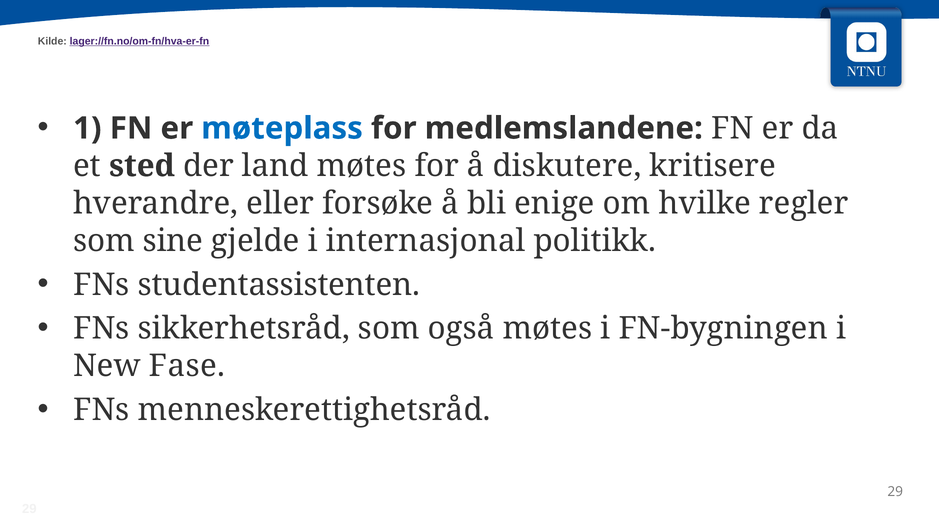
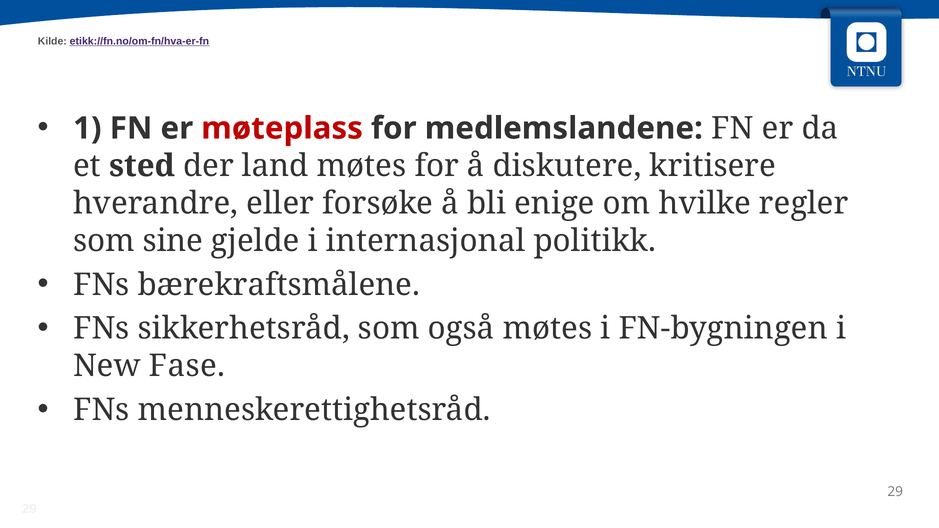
lager://fn.no/om-fn/hva-er-fn: lager://fn.no/om-fn/hva-er-fn -> etikk://fn.no/om-fn/hva-er-fn
møteplass colour: blue -> red
studentassistenten: studentassistenten -> bærekraftsmålene
